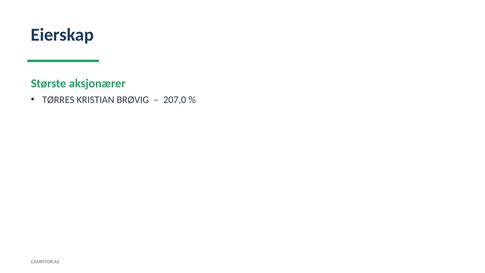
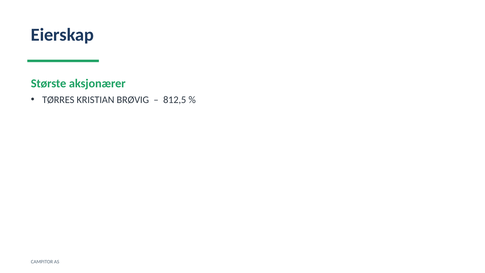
207,0: 207,0 -> 812,5
